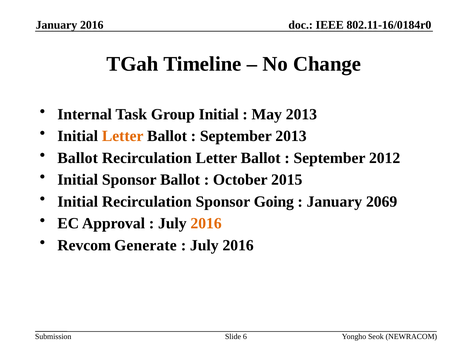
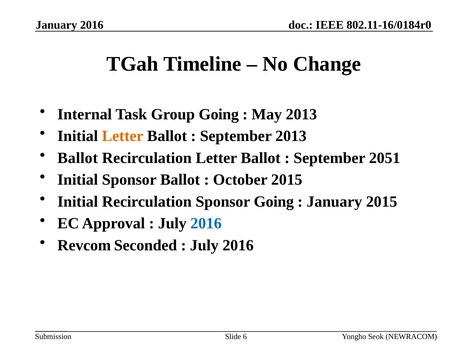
Group Initial: Initial -> Going
2012: 2012 -> 2051
January 2069: 2069 -> 2015
2016 at (206, 223) colour: orange -> blue
Generate: Generate -> Seconded
